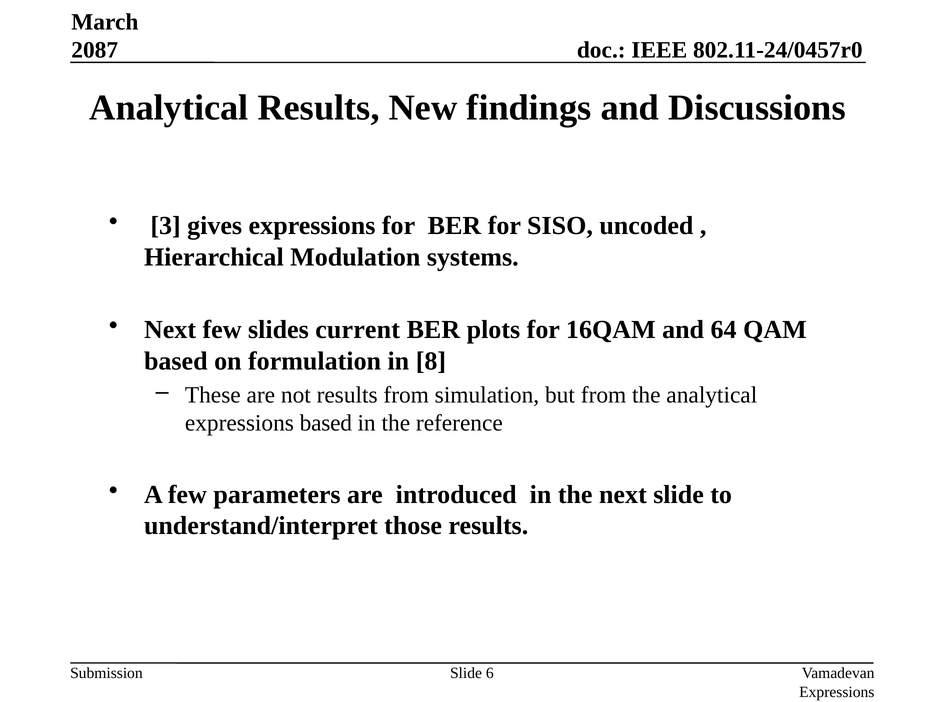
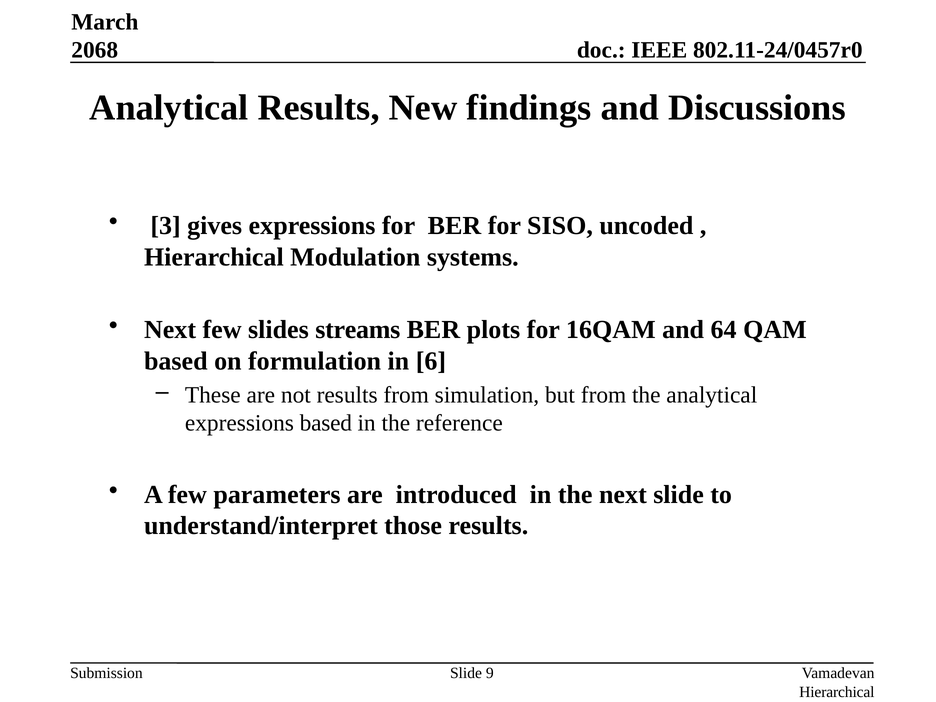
2087: 2087 -> 2068
current: current -> streams
8: 8 -> 6
6: 6 -> 9
Expressions at (837, 692): Expressions -> Hierarchical
